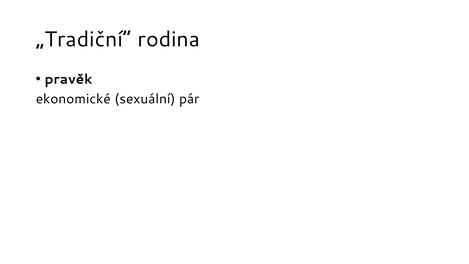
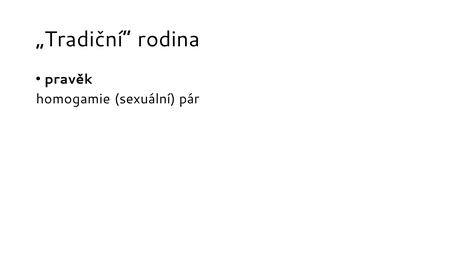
ekonomické: ekonomické -> homogamie
